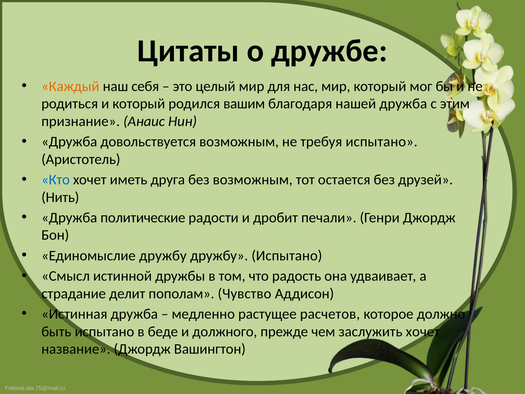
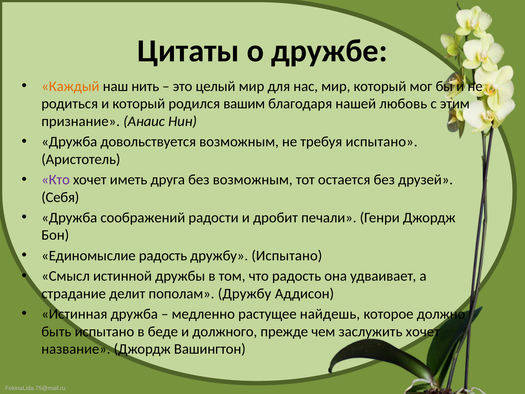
себя: себя -> нить
нашей дружба: дружба -> любовь
Кто colour: blue -> purple
Нить: Нить -> Себя
политические: политические -> соображений
Единомыслие дружбу: дружбу -> радость
пополам Чувство: Чувство -> Дружбу
расчетов: расчетов -> найдешь
